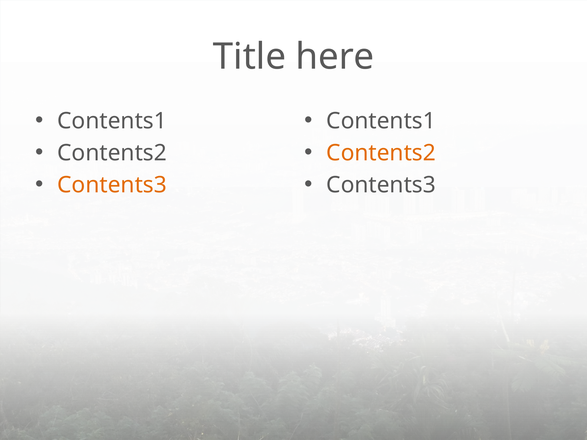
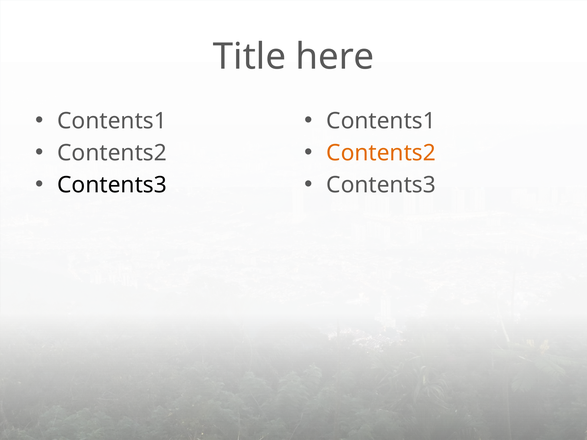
Contents3 at (112, 185) colour: orange -> black
